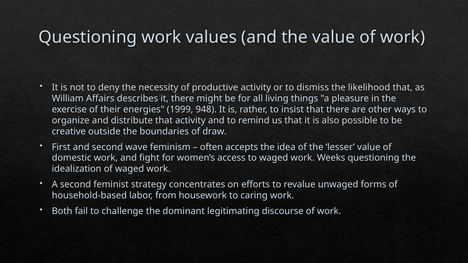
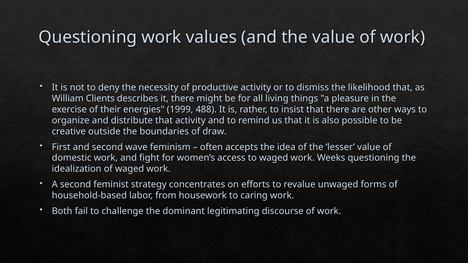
Affairs: Affairs -> Clients
948: 948 -> 488
